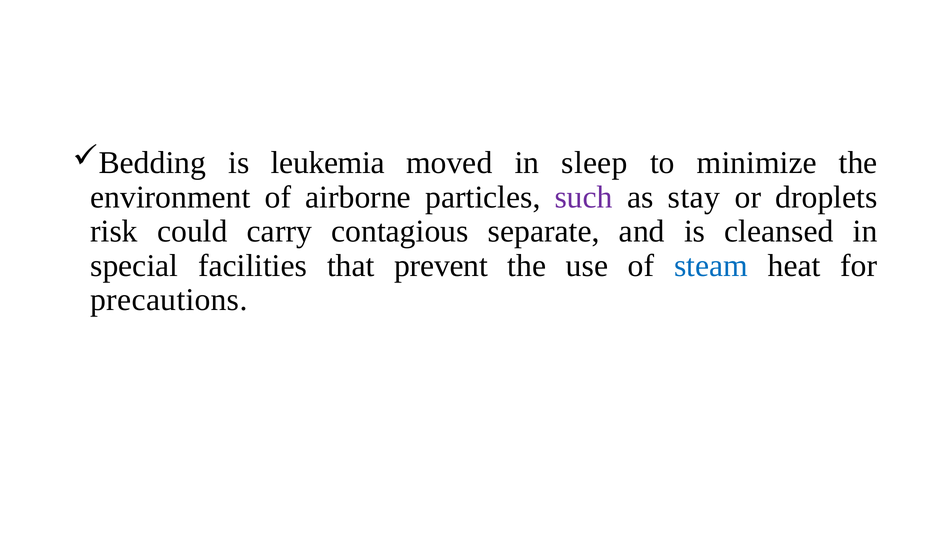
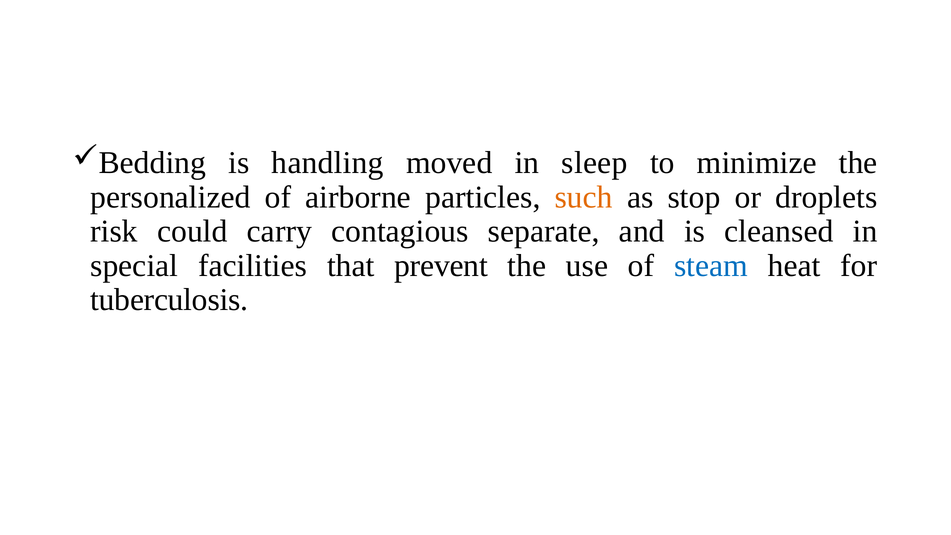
leukemia: leukemia -> handling
environment: environment -> personalized
such colour: purple -> orange
stay: stay -> stop
precautions: precautions -> tuberculosis
